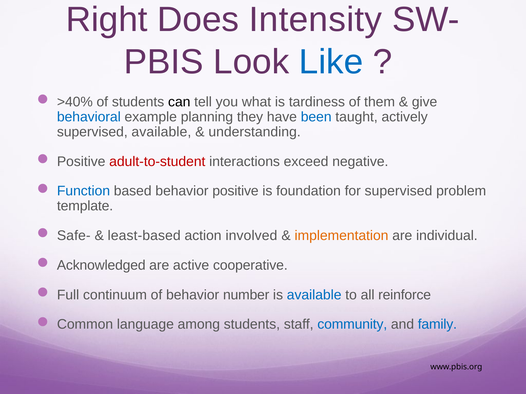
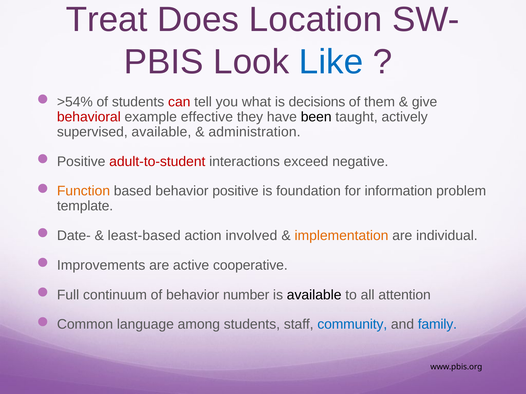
Right: Right -> Treat
Intensity: Intensity -> Location
>40%: >40% -> >54%
can colour: black -> red
tardiness: tardiness -> decisions
behavioral colour: blue -> red
planning: planning -> effective
been colour: blue -> black
understanding: understanding -> administration
Function colour: blue -> orange
for supervised: supervised -> information
Safe-: Safe- -> Date-
Acknowledged: Acknowledged -> Improvements
available at (314, 295) colour: blue -> black
reinforce: reinforce -> attention
